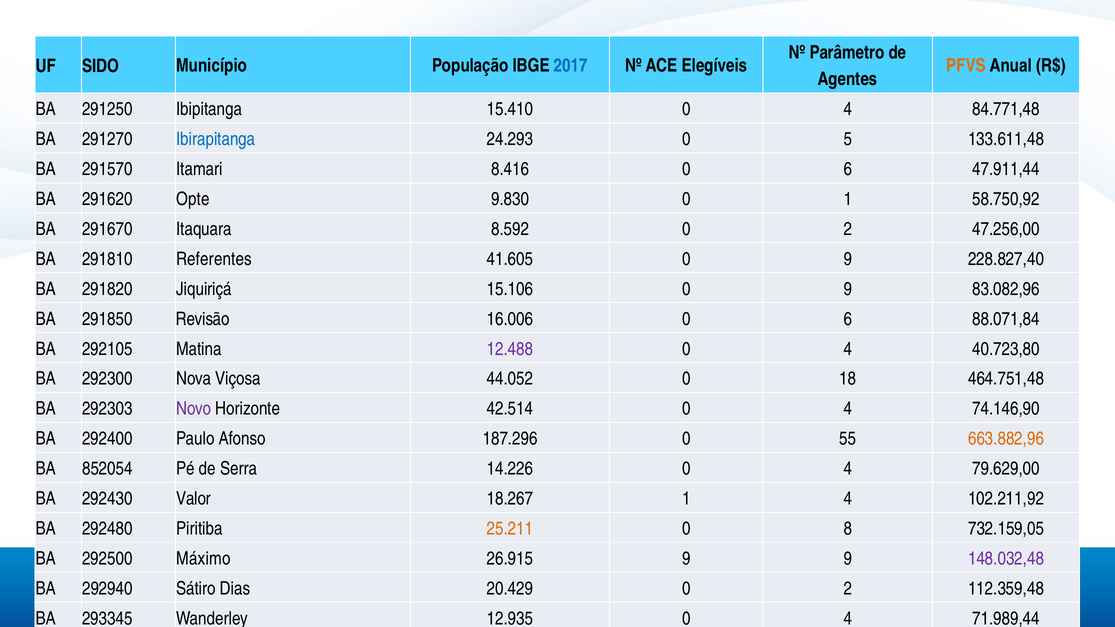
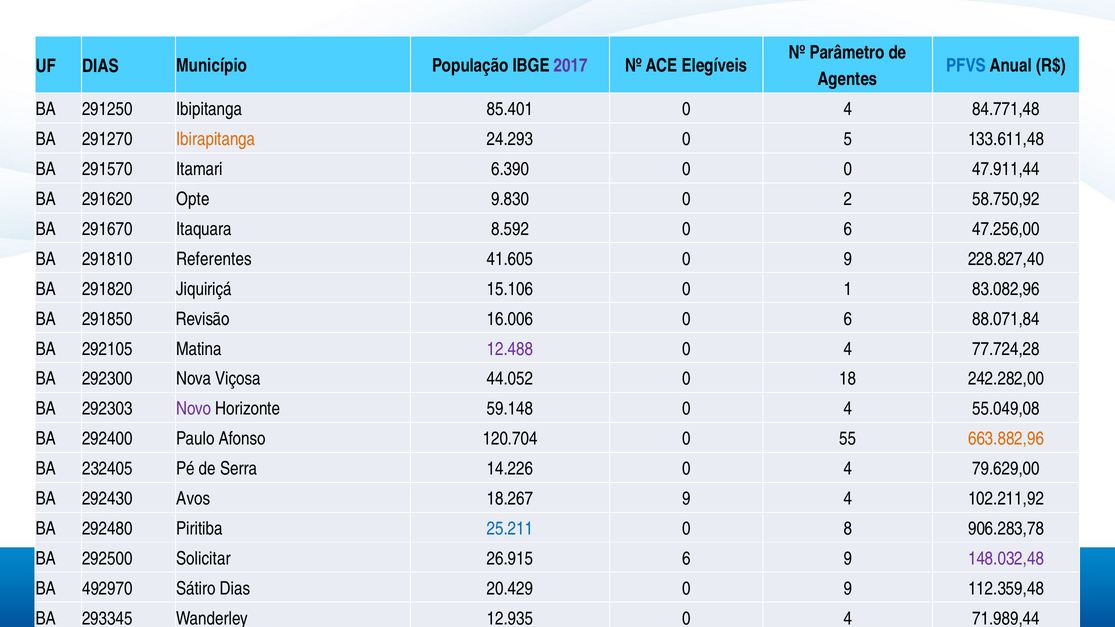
PFVS colour: orange -> blue
UF SIDO: SIDO -> DIAS
2017 colour: blue -> purple
15.410: 15.410 -> 85.401
Ibirapitanga colour: blue -> orange
8.416: 8.416 -> 6.390
6 at (848, 169): 6 -> 0
0 1: 1 -> 2
8.592 0 2: 2 -> 6
15.106 0 9: 9 -> 1
40.723,80: 40.723,80 -> 77.724,28
464.751,48: 464.751,48 -> 242.282,00
42.514: 42.514 -> 59.148
74.146,90: 74.146,90 -> 55.049,08
187.296: 187.296 -> 120.704
852054: 852054 -> 232405
Valor: Valor -> Avos
18.267 1: 1 -> 9
25.211 colour: orange -> blue
732.159,05: 732.159,05 -> 906.283,78
Máximo: Máximo -> Solicitar
26.915 9: 9 -> 6
292940: 292940 -> 492970
20.429 0 2: 2 -> 9
